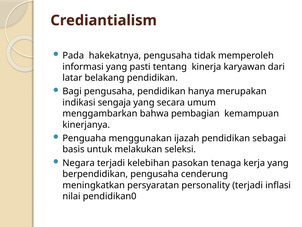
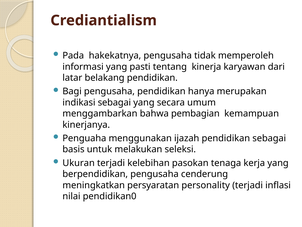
indikasi sengaja: sengaja -> sebagai
Negara: Negara -> Ukuran
